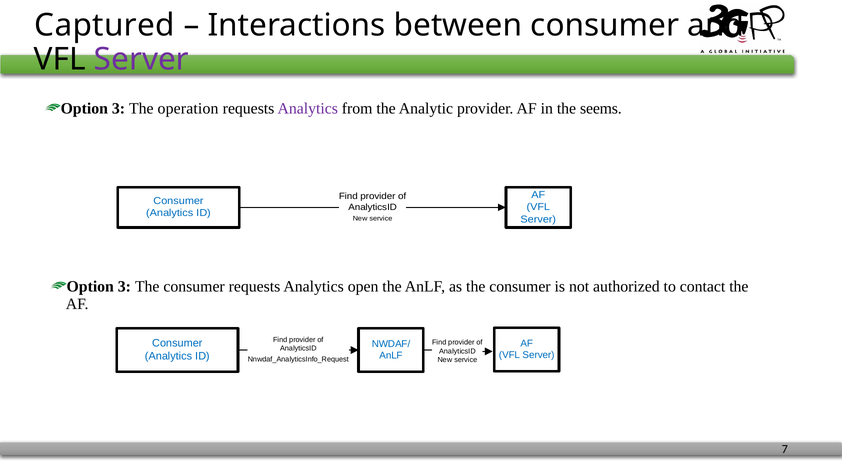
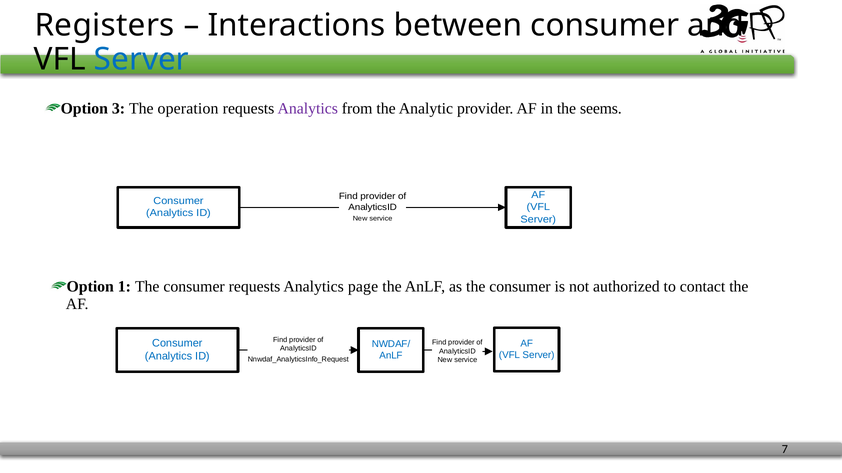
Captured: Captured -> Registers
Server at (141, 59) colour: purple -> blue
3 at (124, 287): 3 -> 1
open: open -> page
